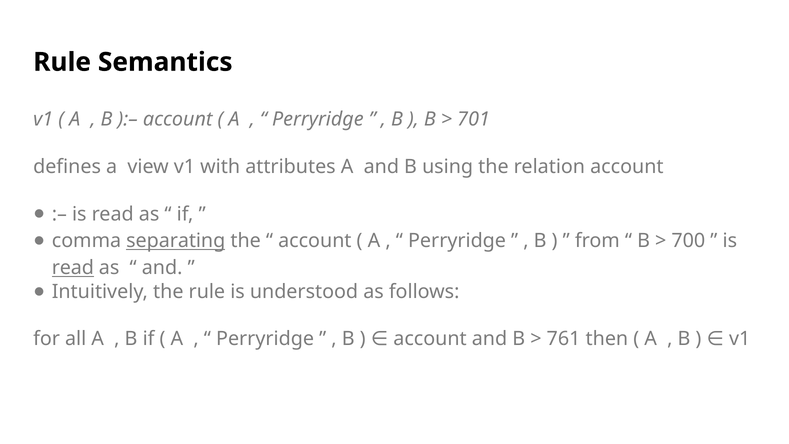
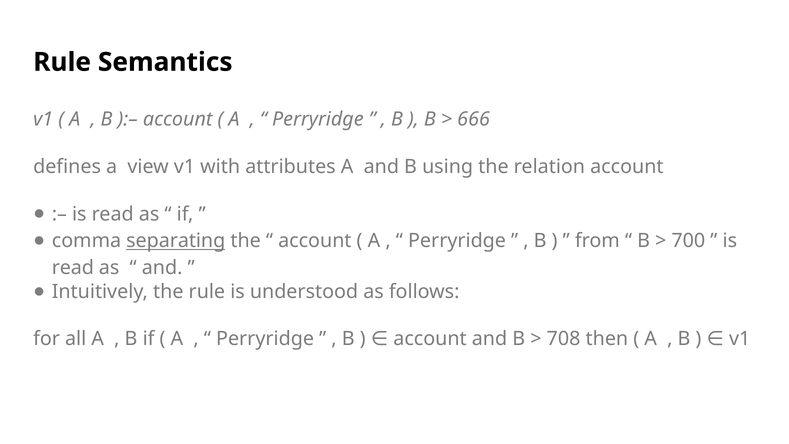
701: 701 -> 666
read at (73, 268) underline: present -> none
761: 761 -> 708
